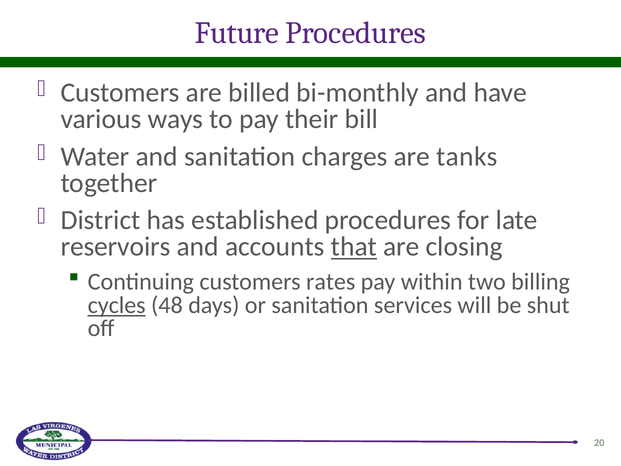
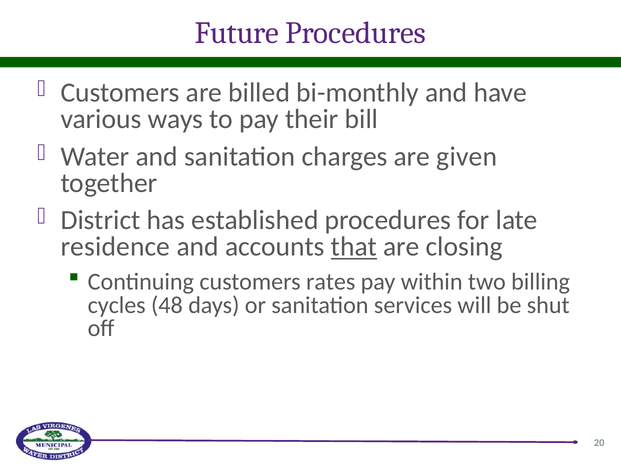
tanks: tanks -> given
reservoirs: reservoirs -> residence
cycles underline: present -> none
